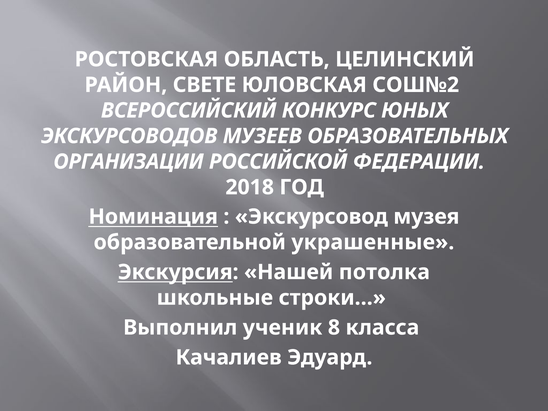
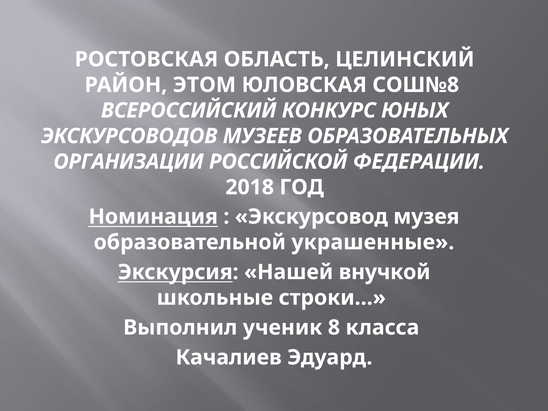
СВЕТЕ: СВЕТЕ -> ЭТОМ
СОШ№2: СОШ№2 -> СОШ№8
потолка: потолка -> внучкой
